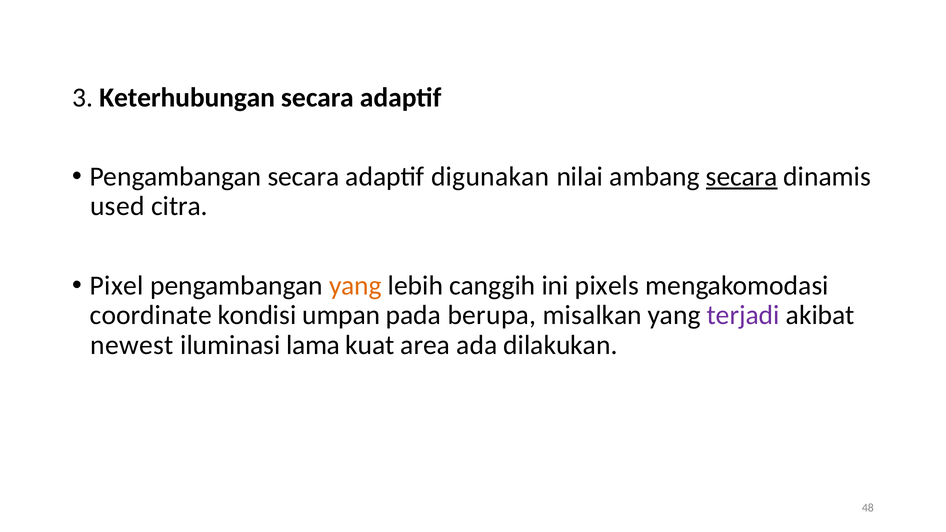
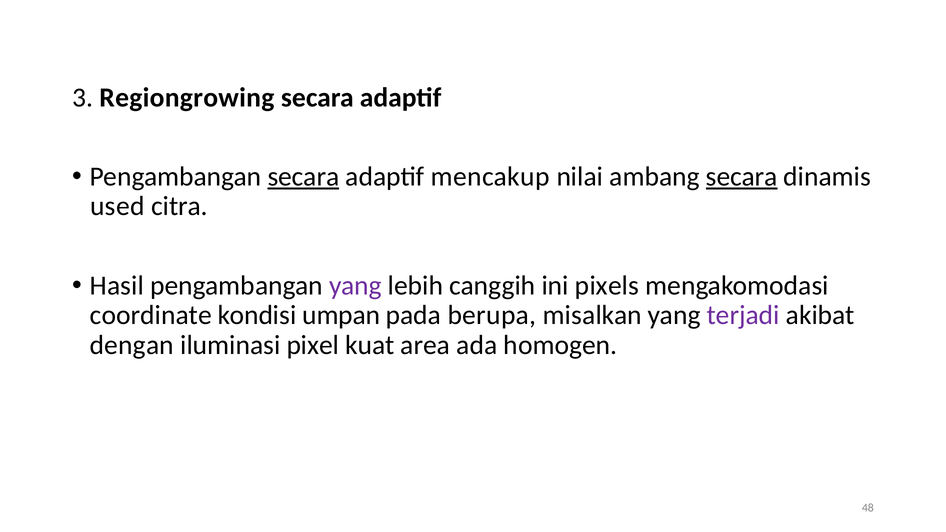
Keterhubungan: Keterhubungan -> Regiongrowing
secara at (303, 177) underline: none -> present
digunakan: digunakan -> mencakup
Pixel: Pixel -> Hasil
yang at (355, 286) colour: orange -> purple
newest: newest -> dengan
lama: lama -> pixel
dilakukan: dilakukan -> homogen
